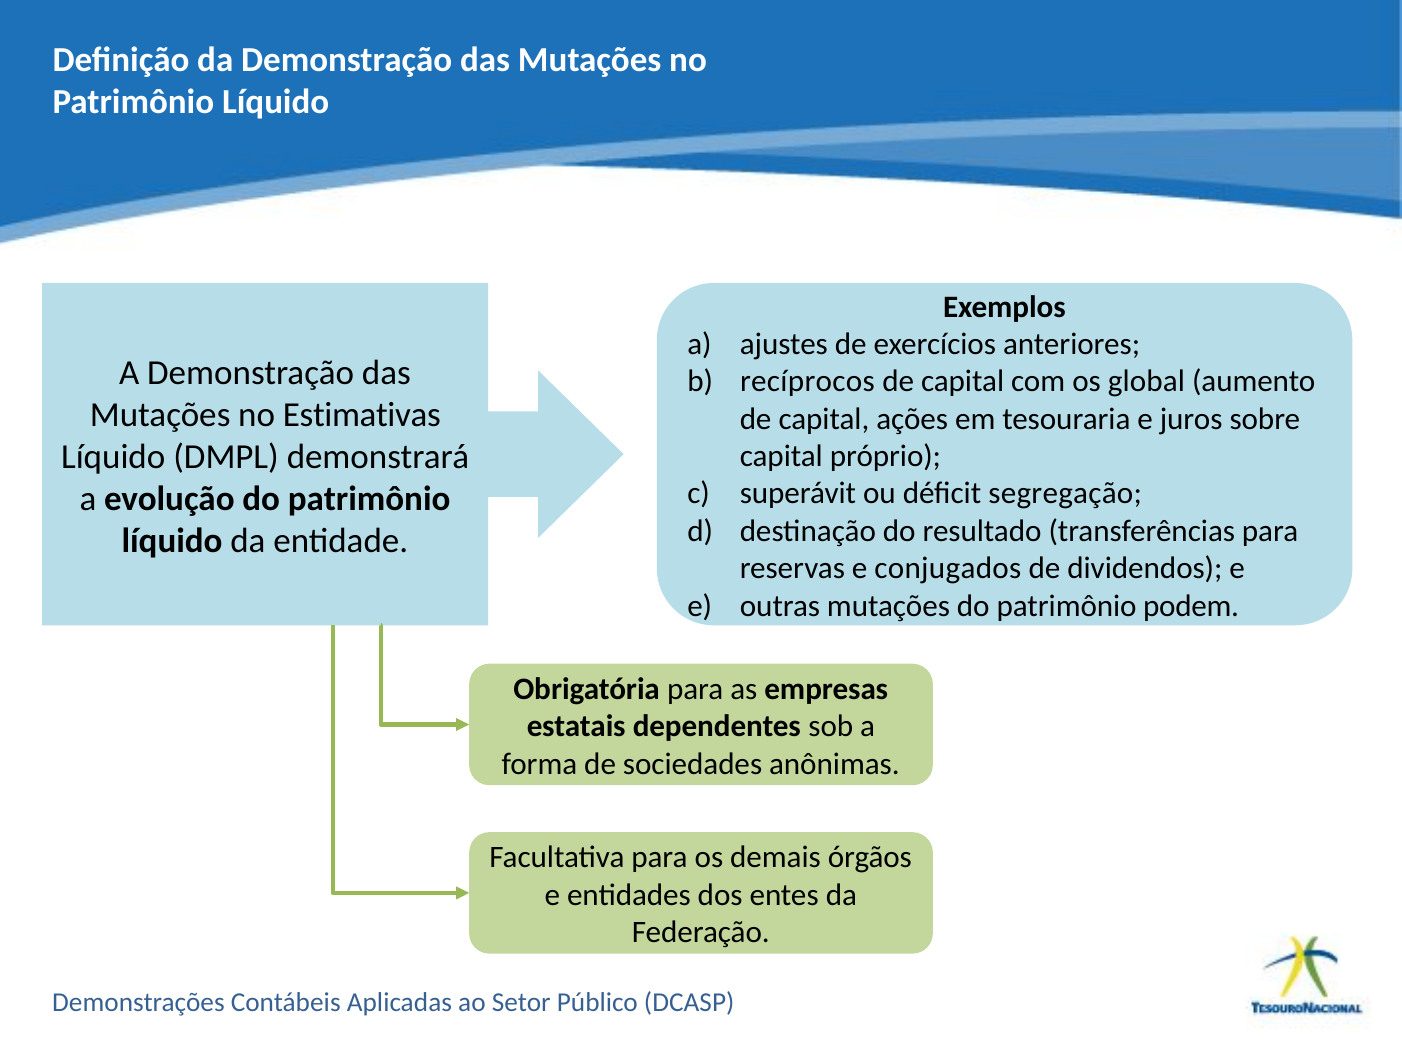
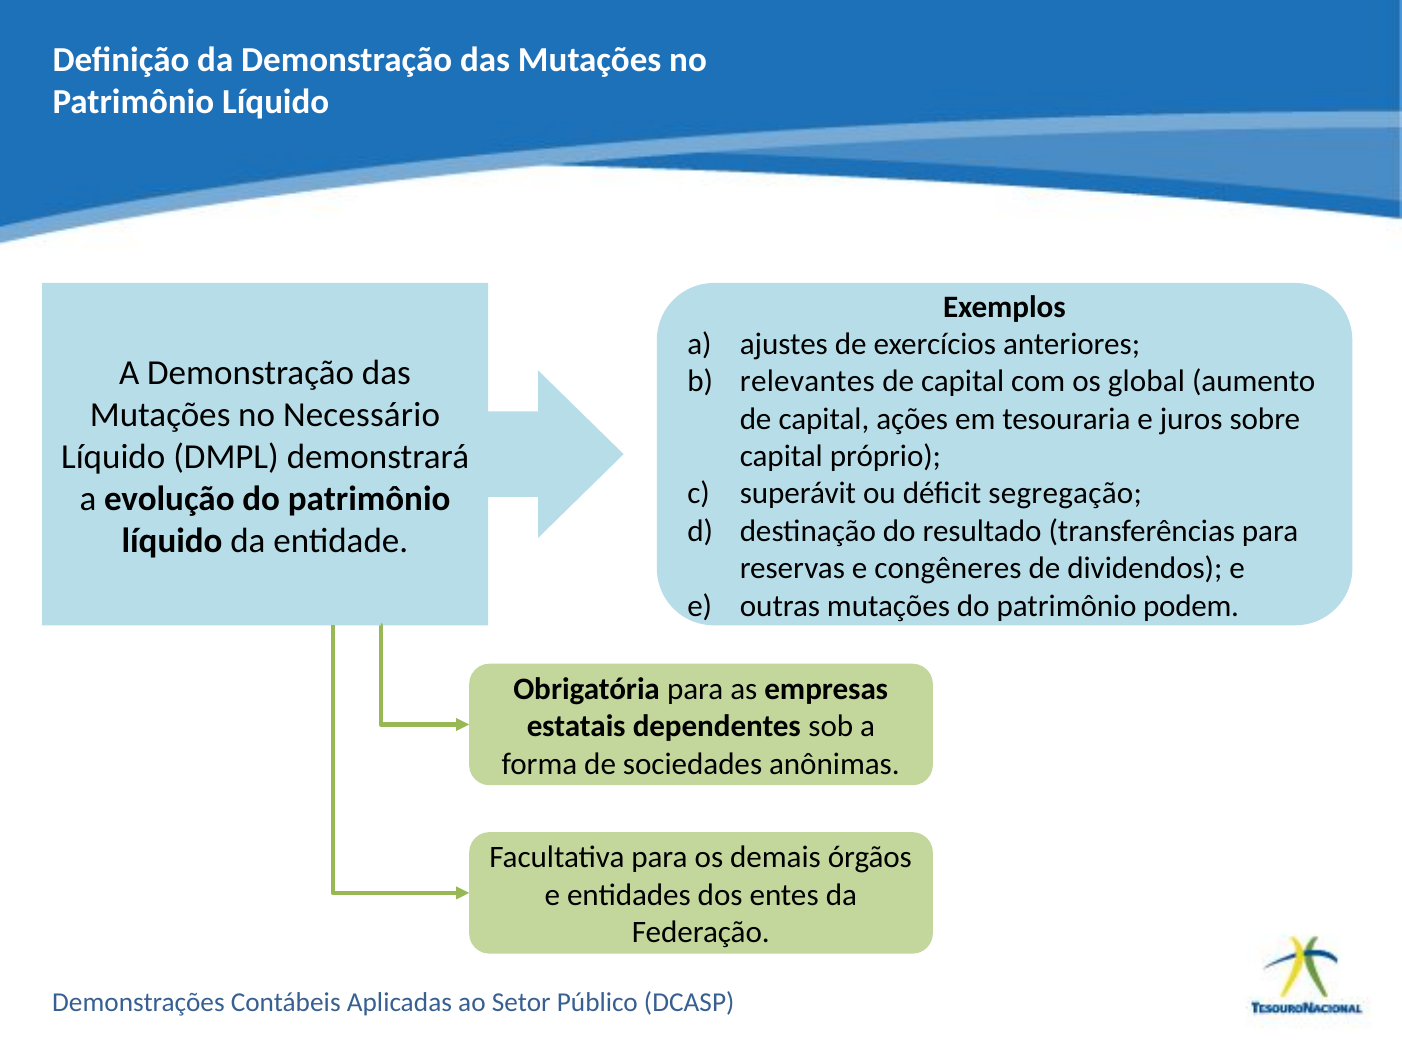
recíprocos: recíprocos -> relevantes
Estimativas: Estimativas -> Necessário
conjugados: conjugados -> congêneres
